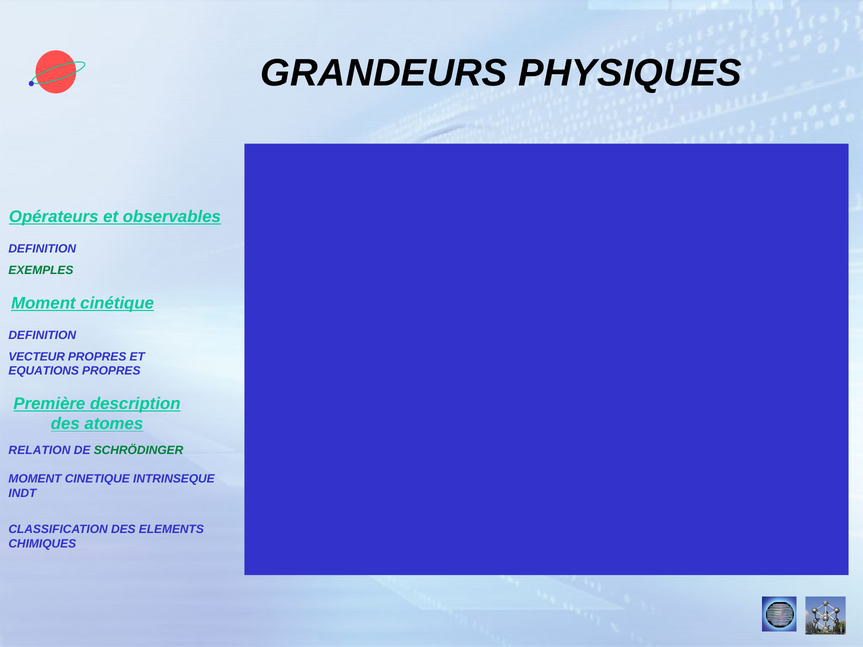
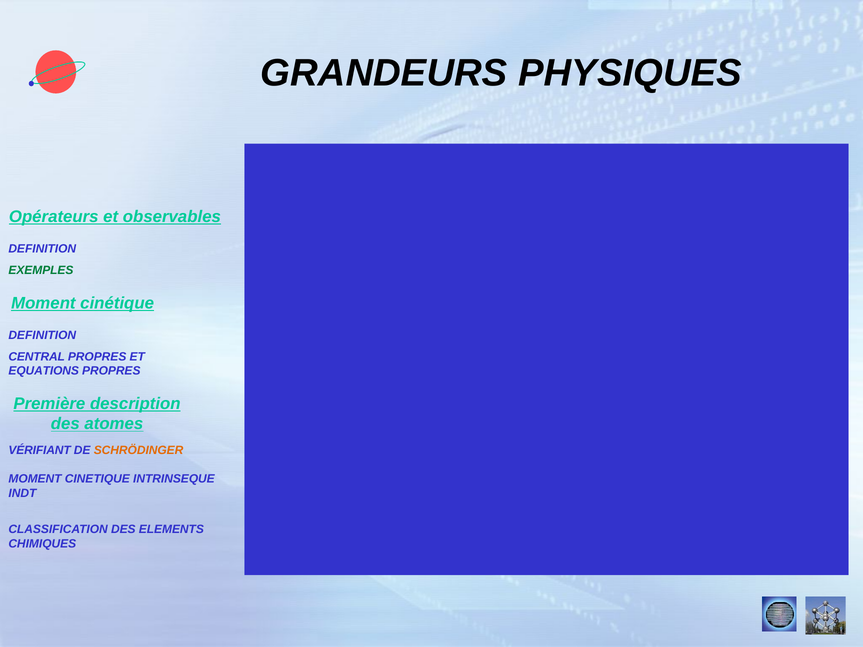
VECTEUR: VECTEUR -> CENTRAL
RELATION: RELATION -> VÉRIFIANT
SCHRÖDINGER colour: green -> orange
